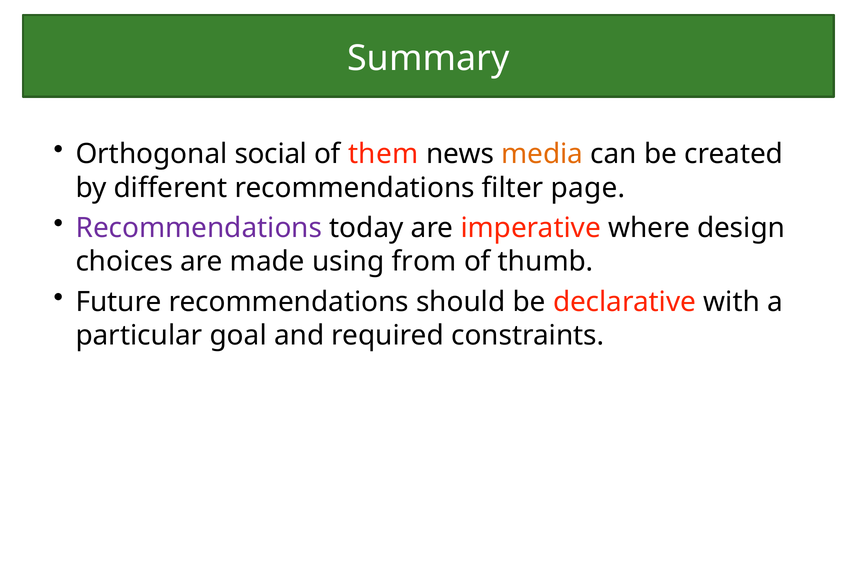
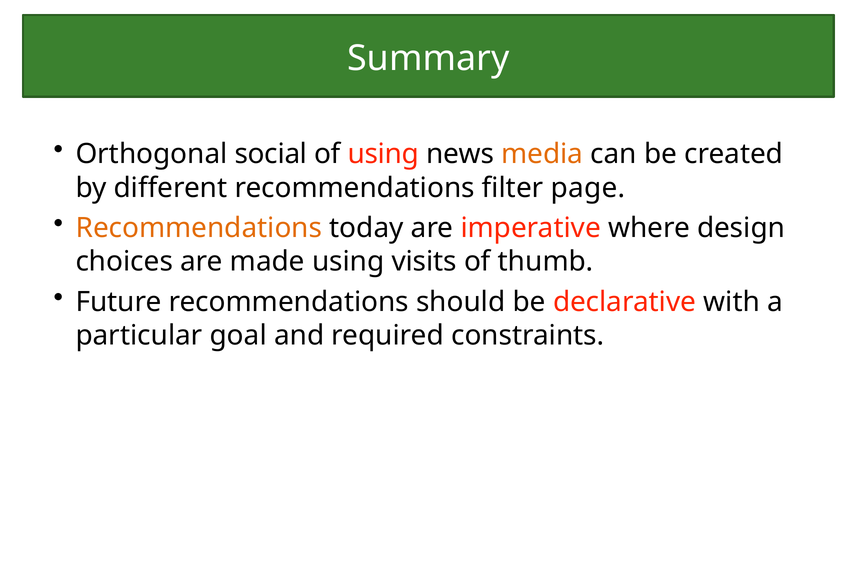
of them: them -> using
Recommendations at (199, 228) colour: purple -> orange
from: from -> visits
